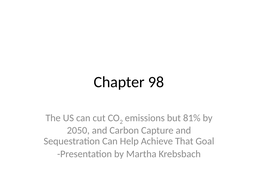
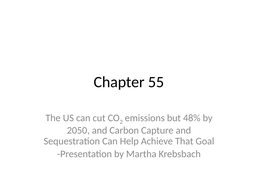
98: 98 -> 55
81%: 81% -> 48%
